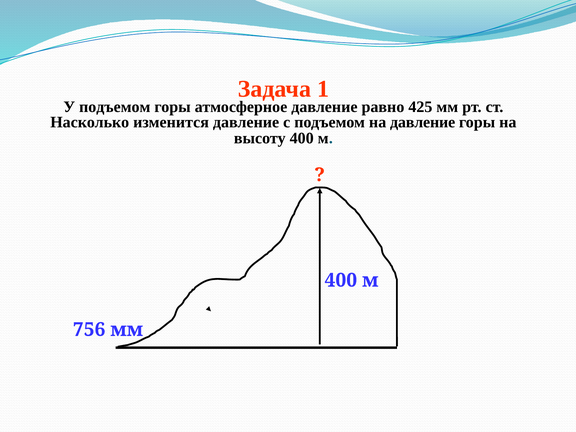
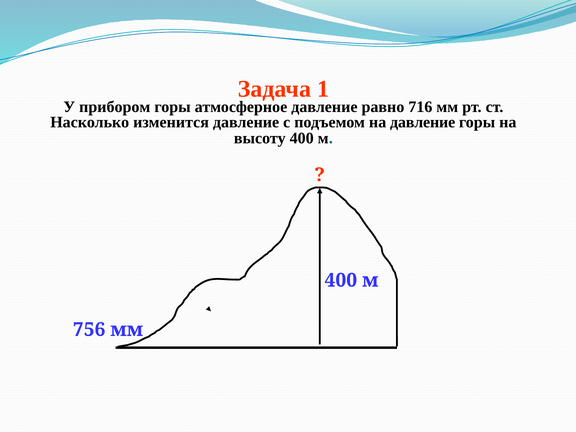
У подъемом: подъемом -> прибором
425: 425 -> 716
